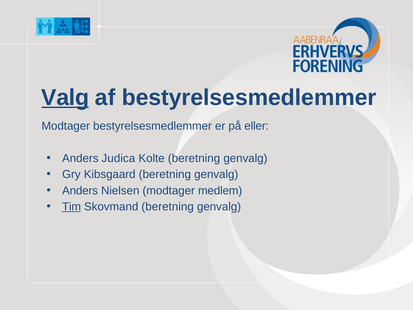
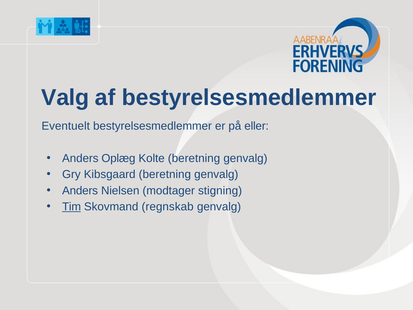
Valg underline: present -> none
Modtager at (66, 126): Modtager -> Eventuelt
Judica: Judica -> Oplæg
medlem: medlem -> stigning
Skovmand beretning: beretning -> regnskab
